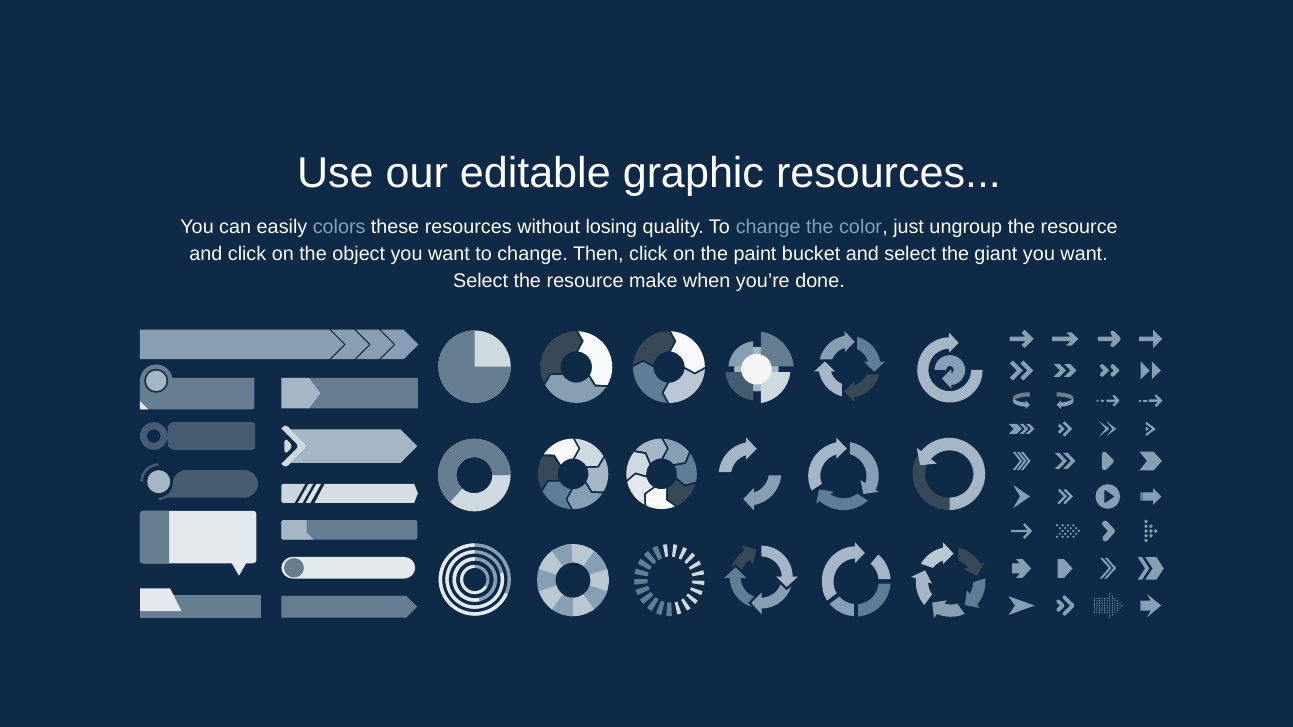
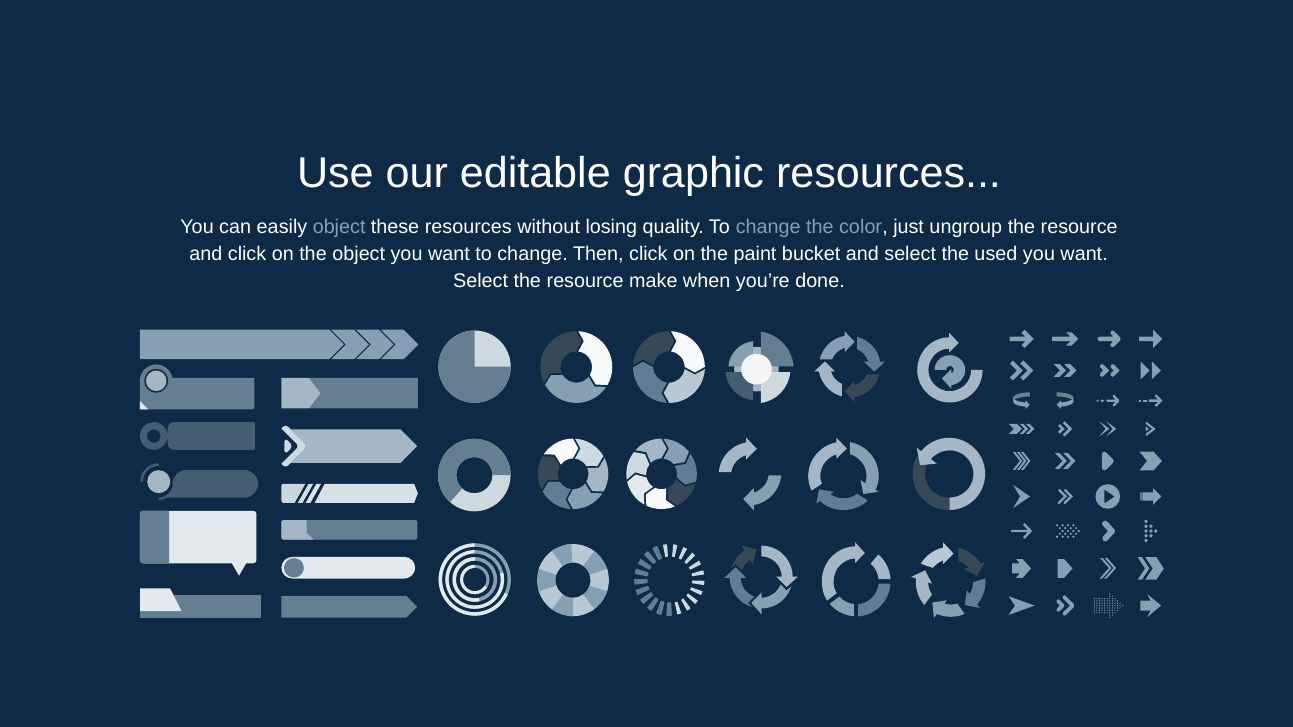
easily colors: colors -> object
giant: giant -> used
